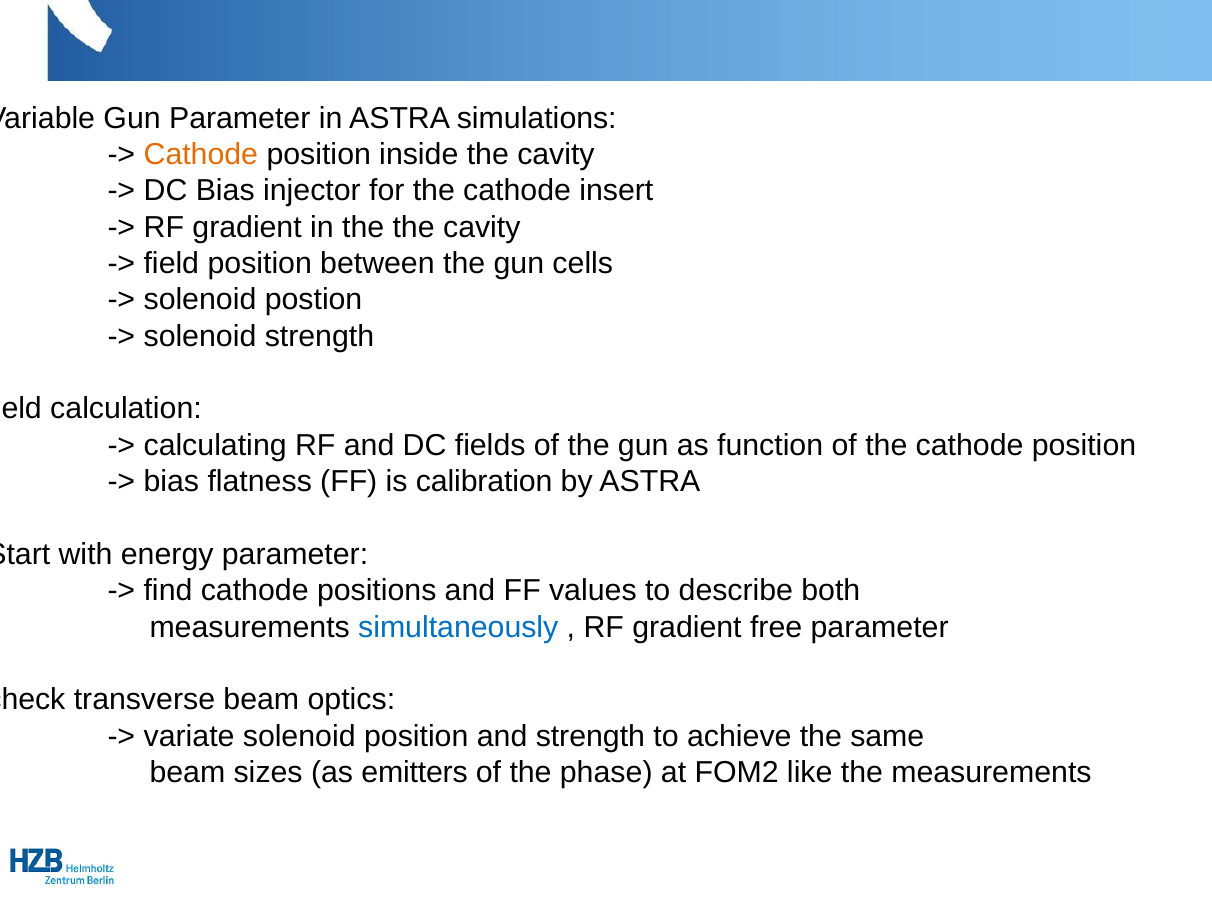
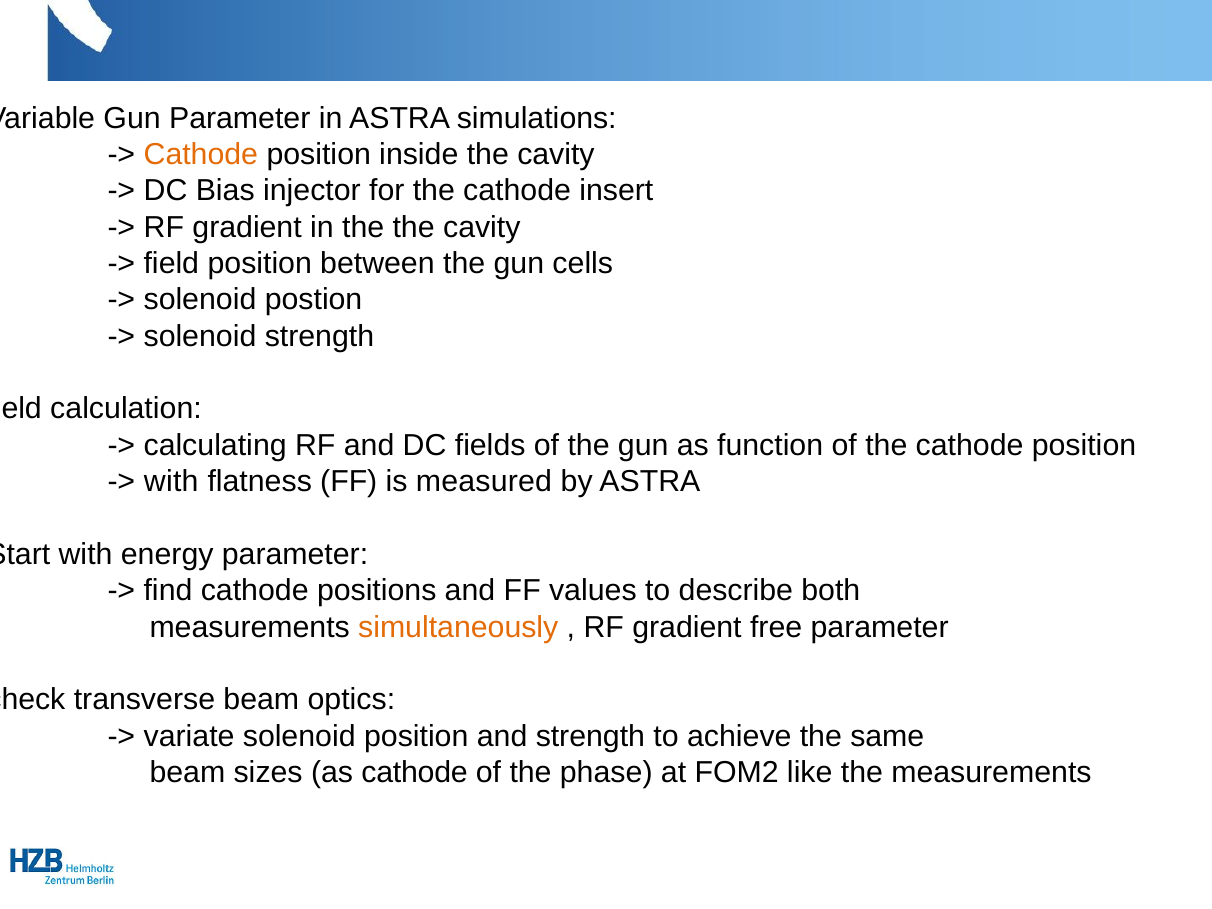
bias at (171, 482): bias -> with
calibration: calibration -> measured
simultaneously colour: blue -> orange
as emitters: emitters -> cathode
